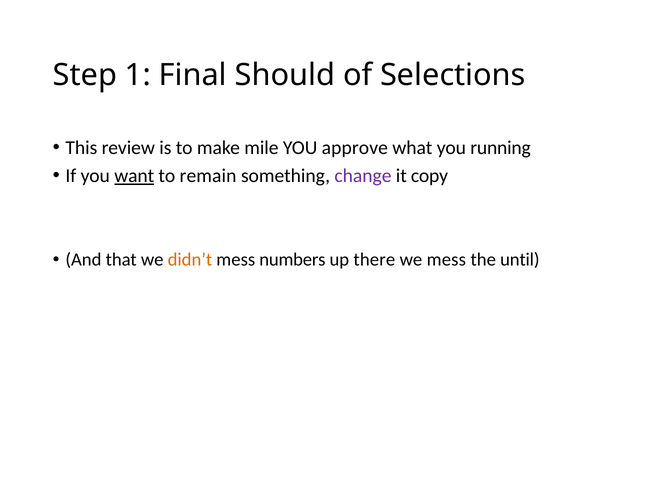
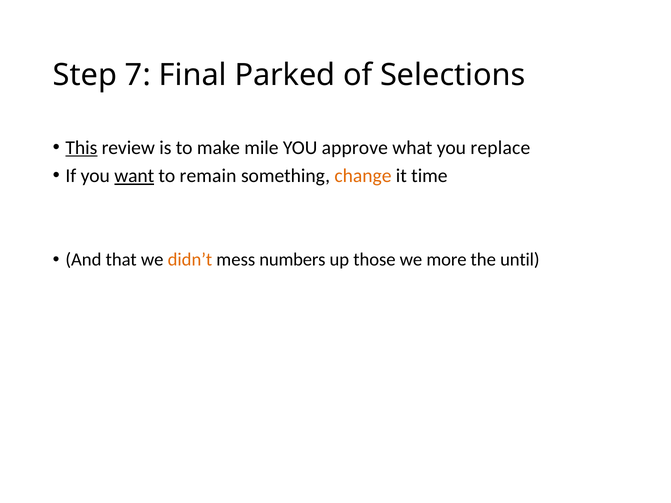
1: 1 -> 7
Should: Should -> Parked
This underline: none -> present
running: running -> replace
change colour: purple -> orange
copy: copy -> time
there: there -> those
we mess: mess -> more
